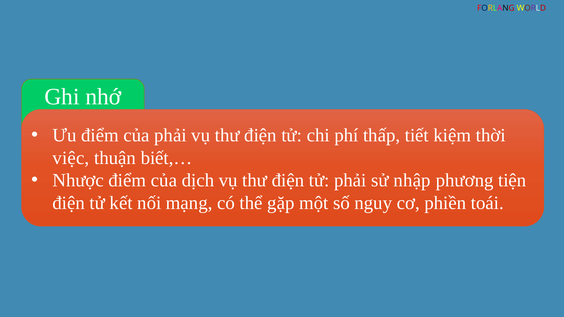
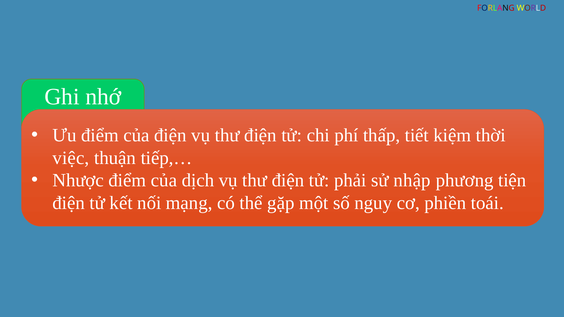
của phải: phải -> điện
biết,…: biết,… -> tiếp,…
